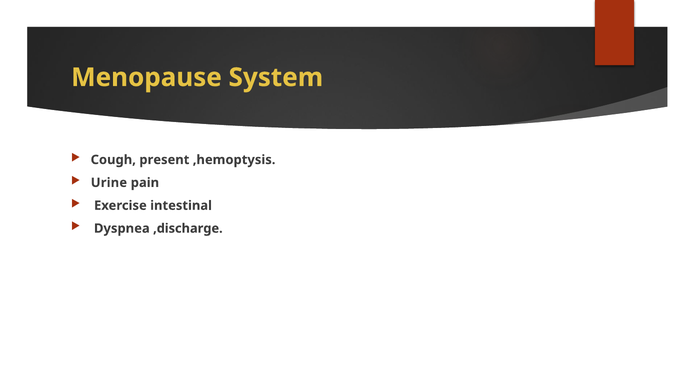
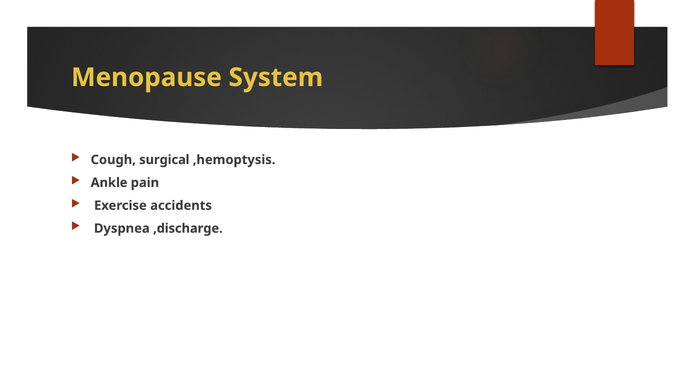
present: present -> surgical
Urine: Urine -> Ankle
intestinal: intestinal -> accidents
